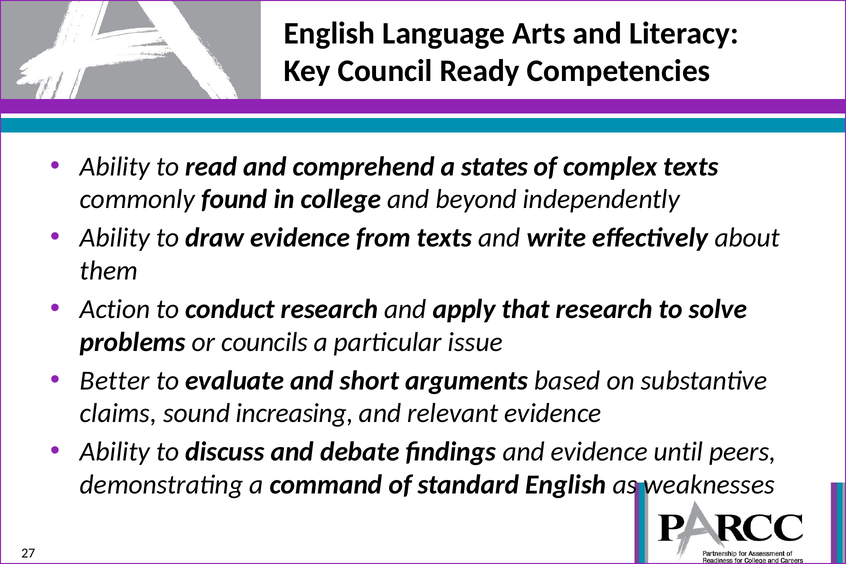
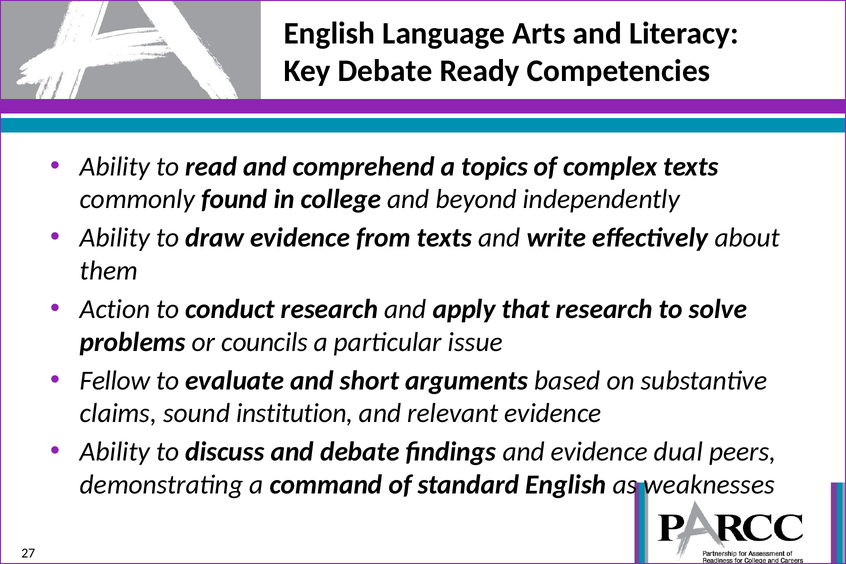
Key Council: Council -> Debate
states: states -> topics
Better: Better -> Fellow
increasing: increasing -> institution
until: until -> dual
